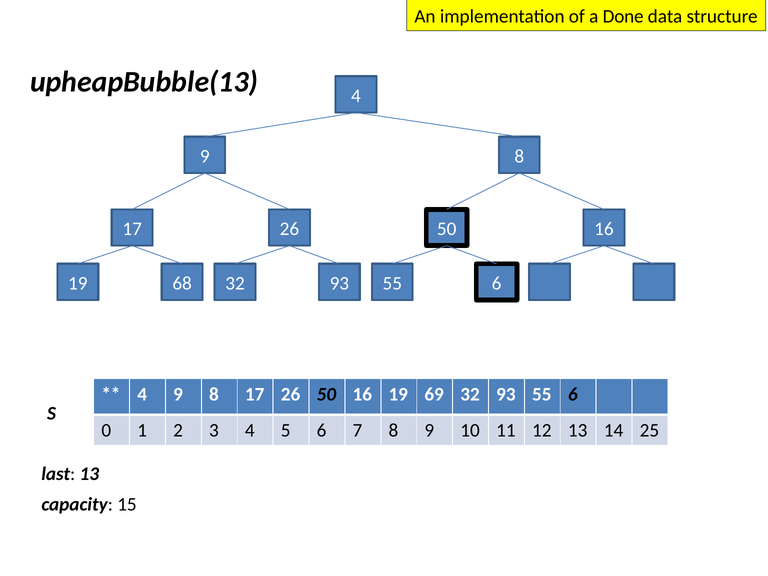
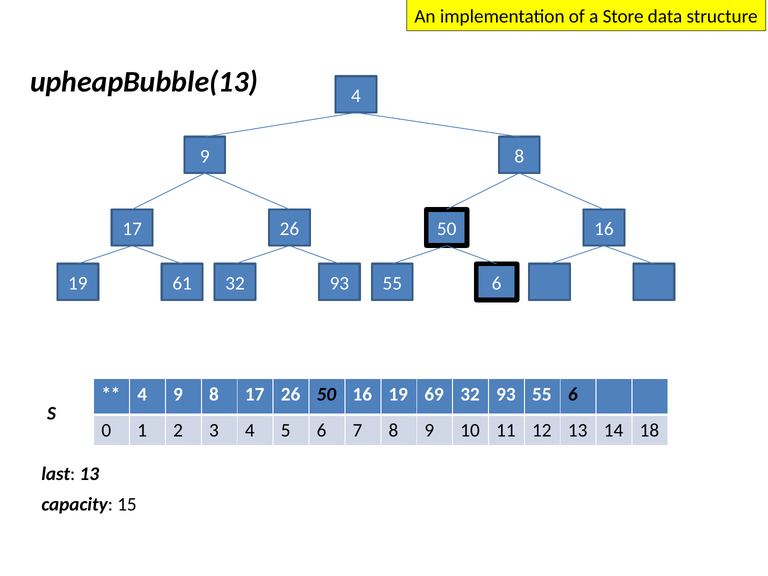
Done: Done -> Store
68: 68 -> 61
25: 25 -> 18
